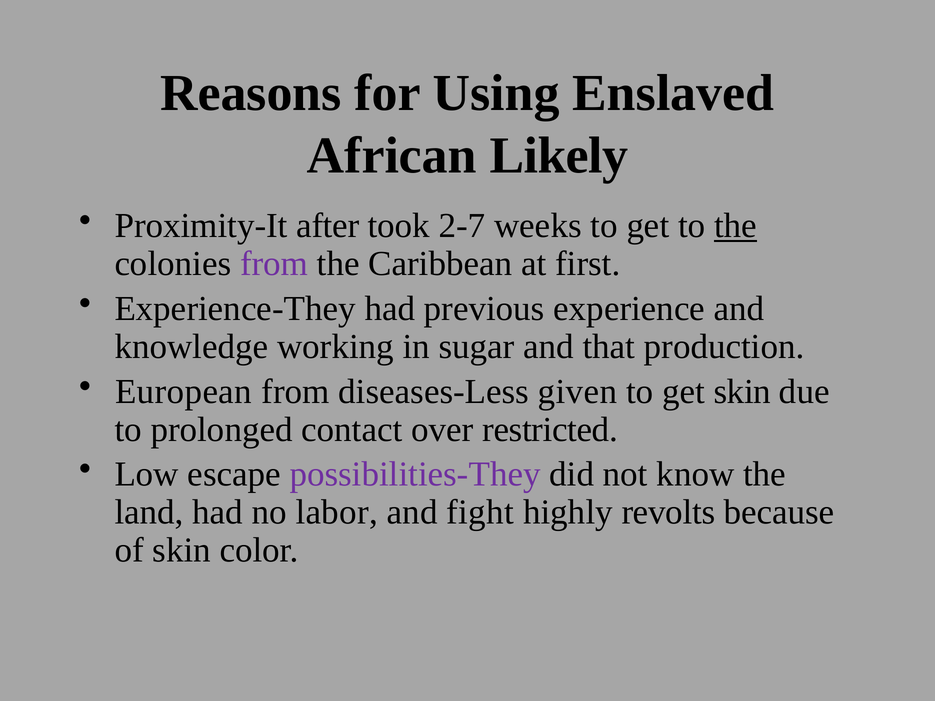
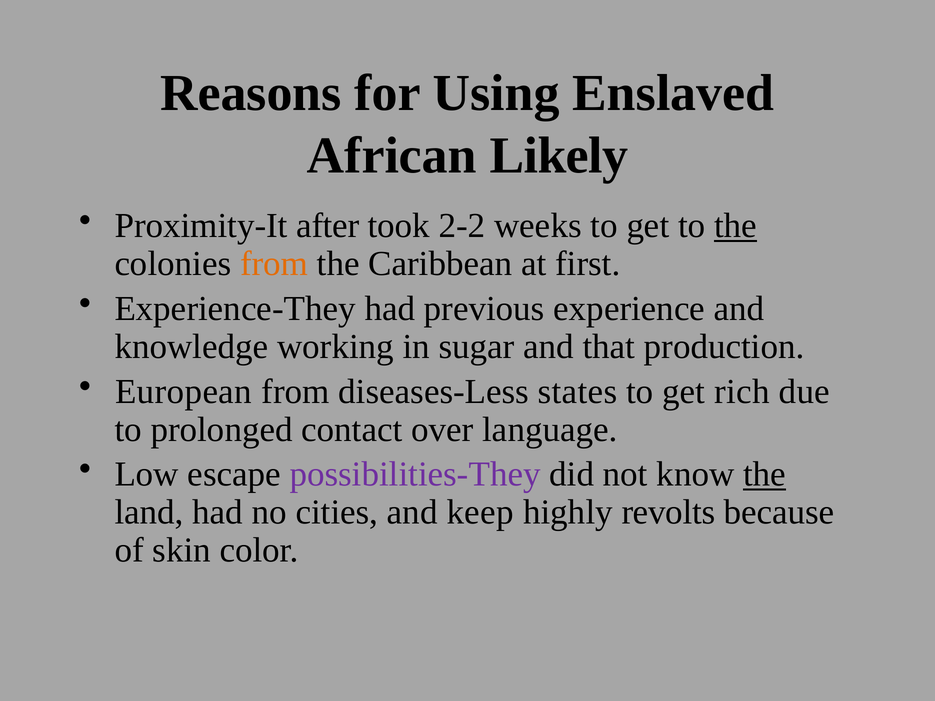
2-7: 2-7 -> 2-2
from at (274, 264) colour: purple -> orange
given: given -> states
get skin: skin -> rich
restricted: restricted -> language
the at (765, 475) underline: none -> present
labor: labor -> cities
fight: fight -> keep
